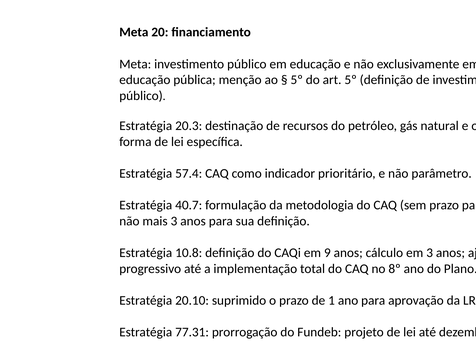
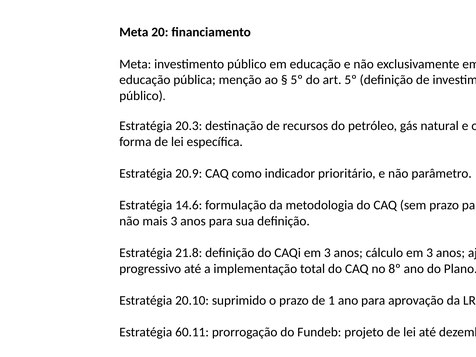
57.4: 57.4 -> 20.9
40.7: 40.7 -> 14.6
10.8: 10.8 -> 21.8
CAQi em 9: 9 -> 3
77.31: 77.31 -> 60.11
